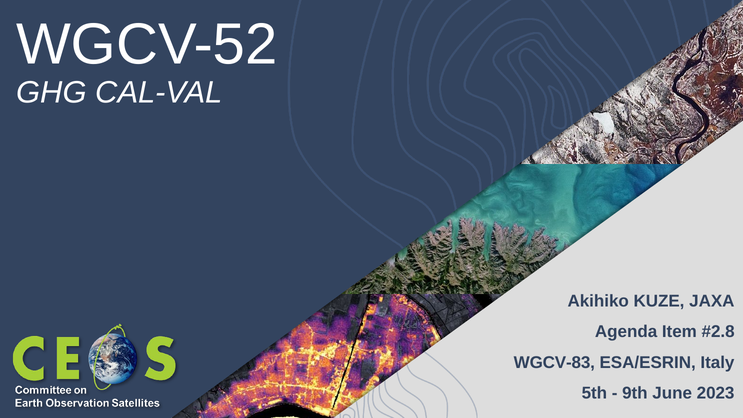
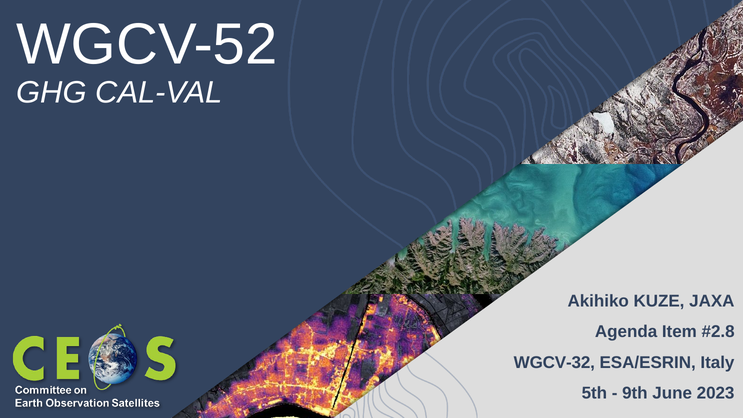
WGCV-83: WGCV-83 -> WGCV-32
